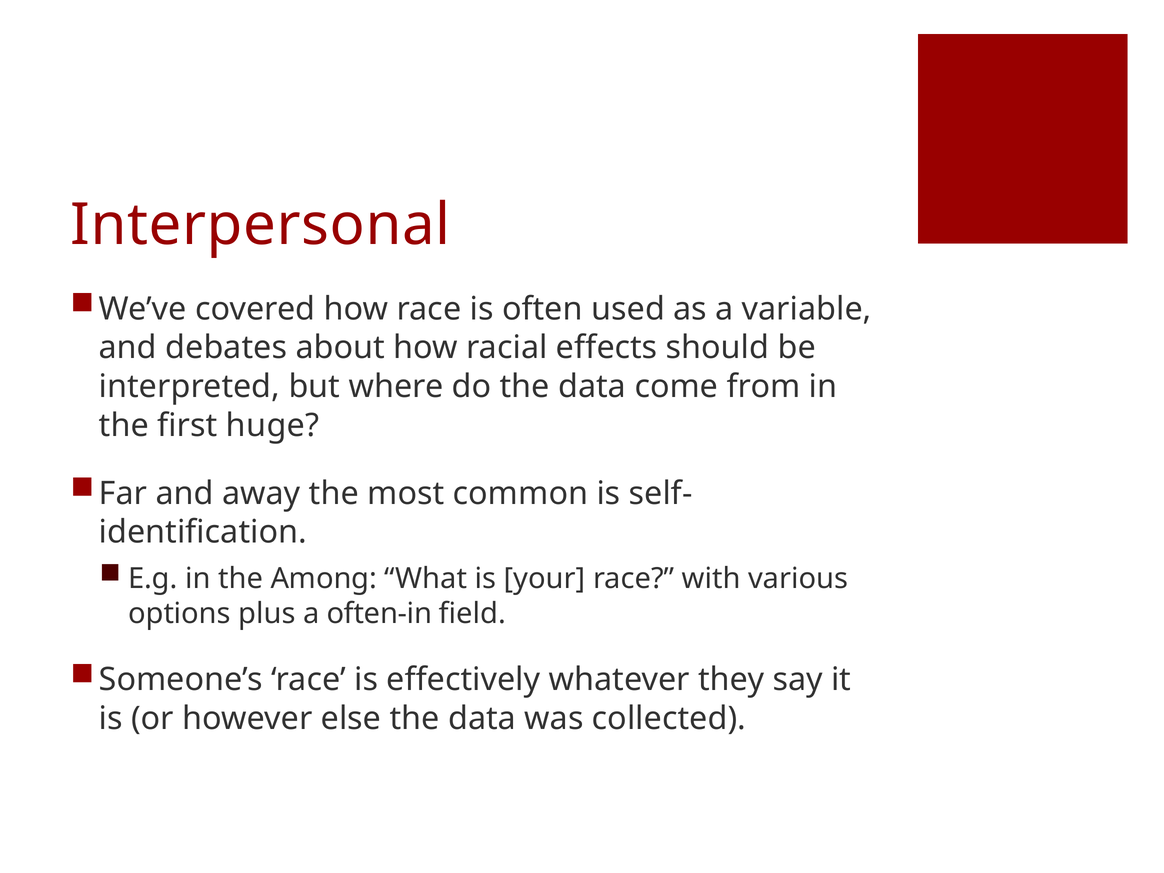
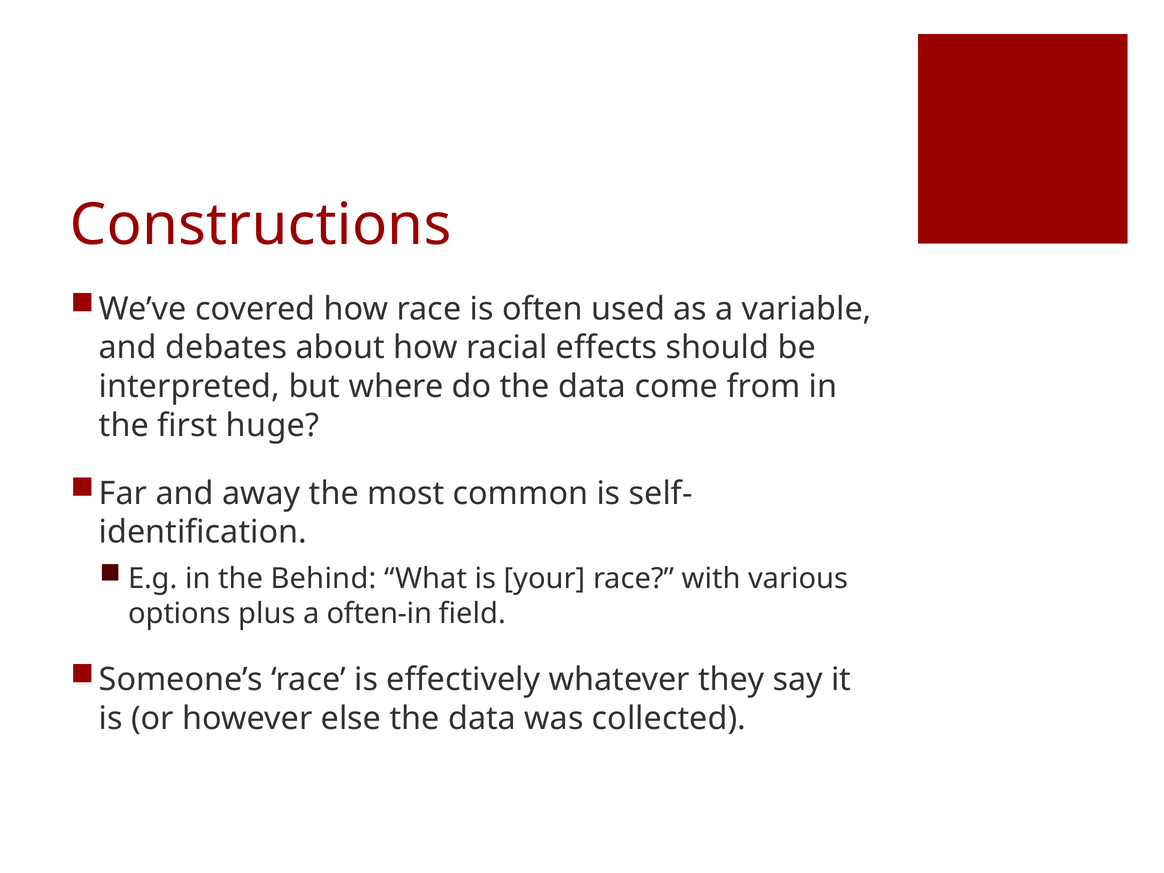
Interpersonal: Interpersonal -> Constructions
Among: Among -> Behind
